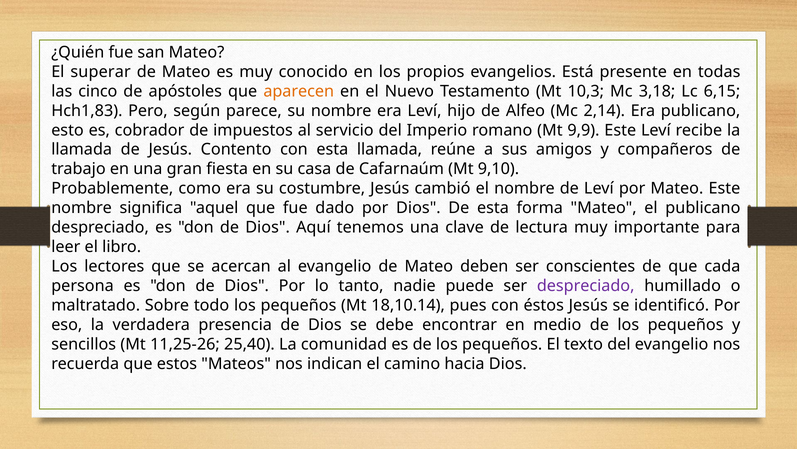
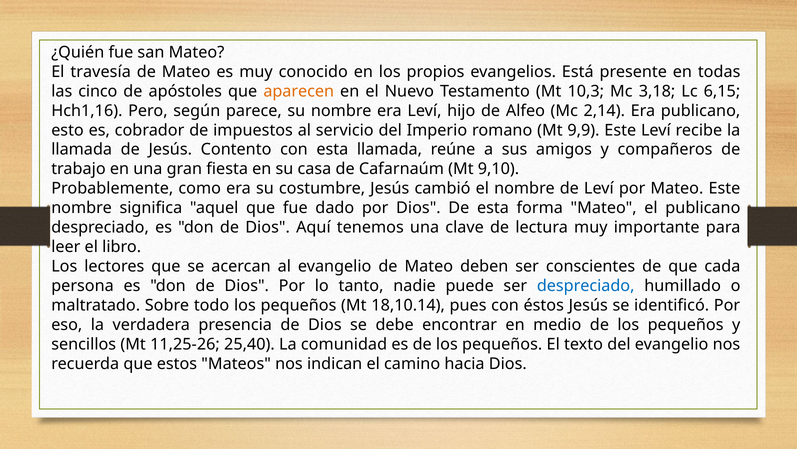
superar: superar -> travesía
Hch1,83: Hch1,83 -> Hch1,16
despreciado at (586, 285) colour: purple -> blue
